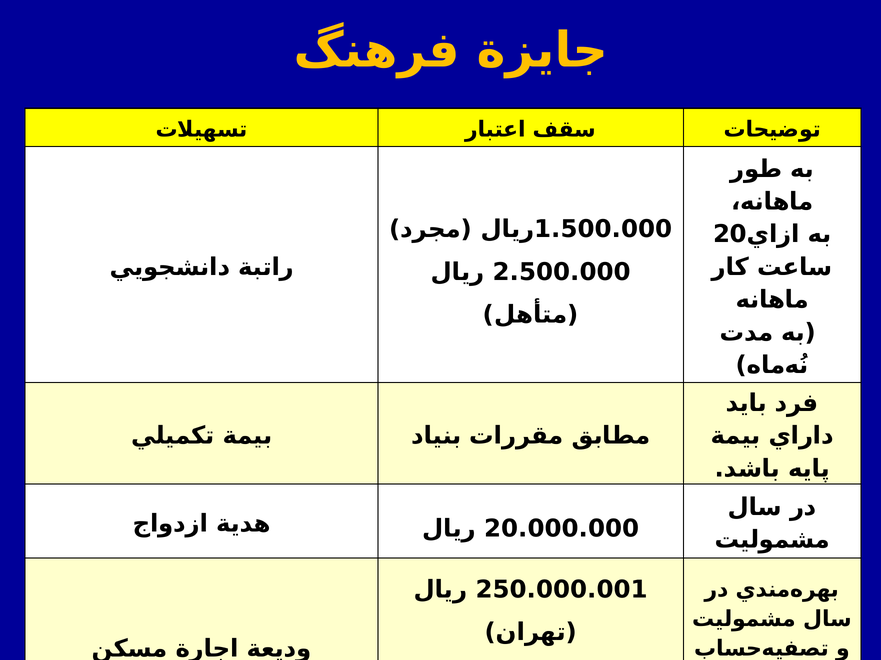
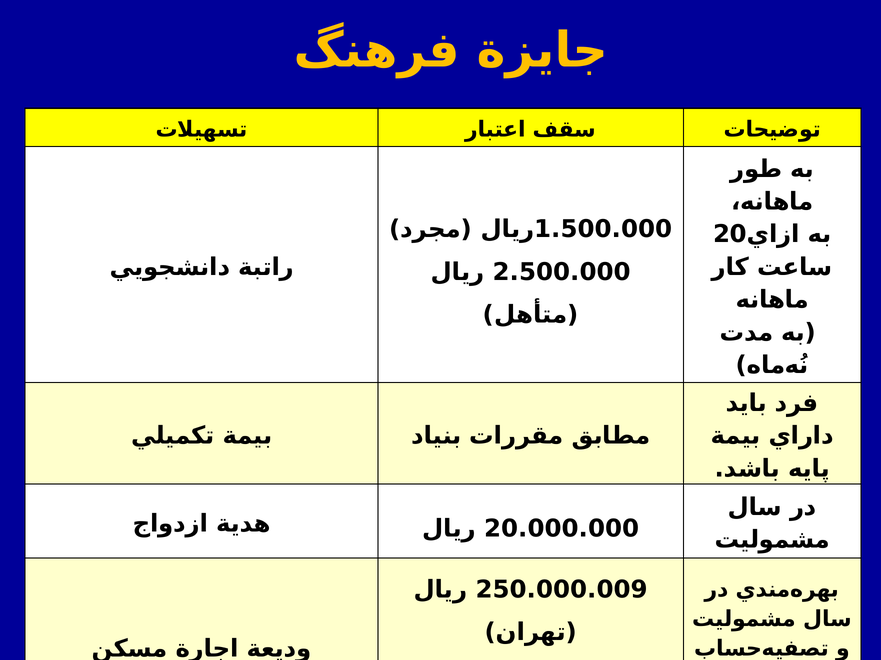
250.000.001: 250.000.001 -> 250.000.009
